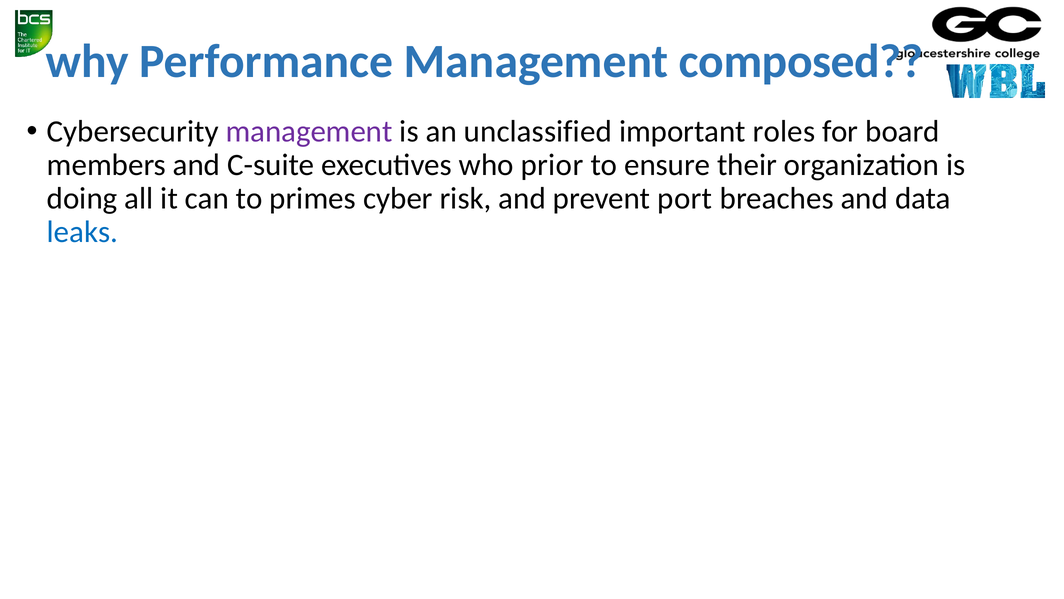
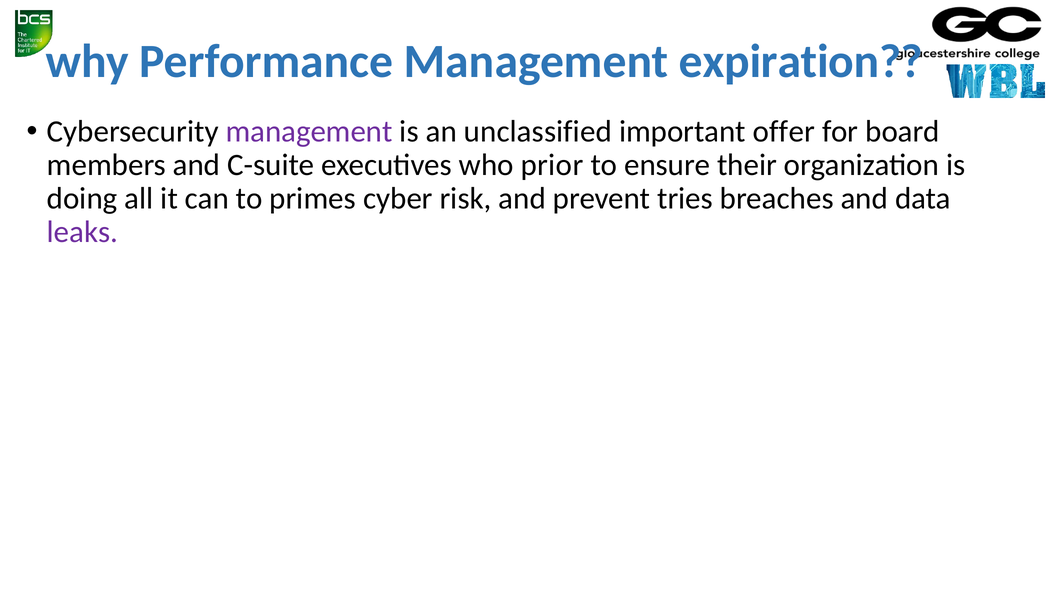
composed: composed -> expiration
roles: roles -> offer
port: port -> tries
leaks colour: blue -> purple
